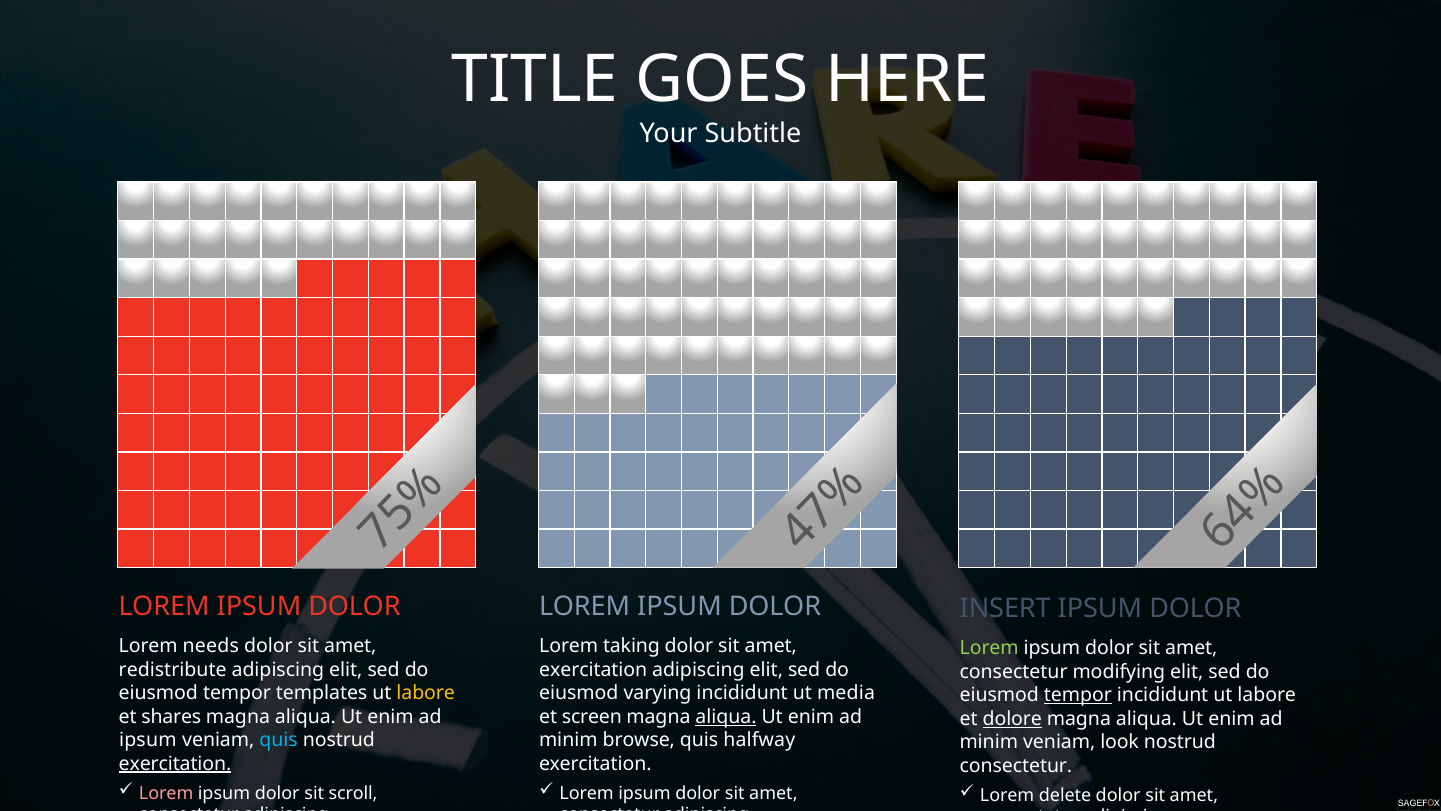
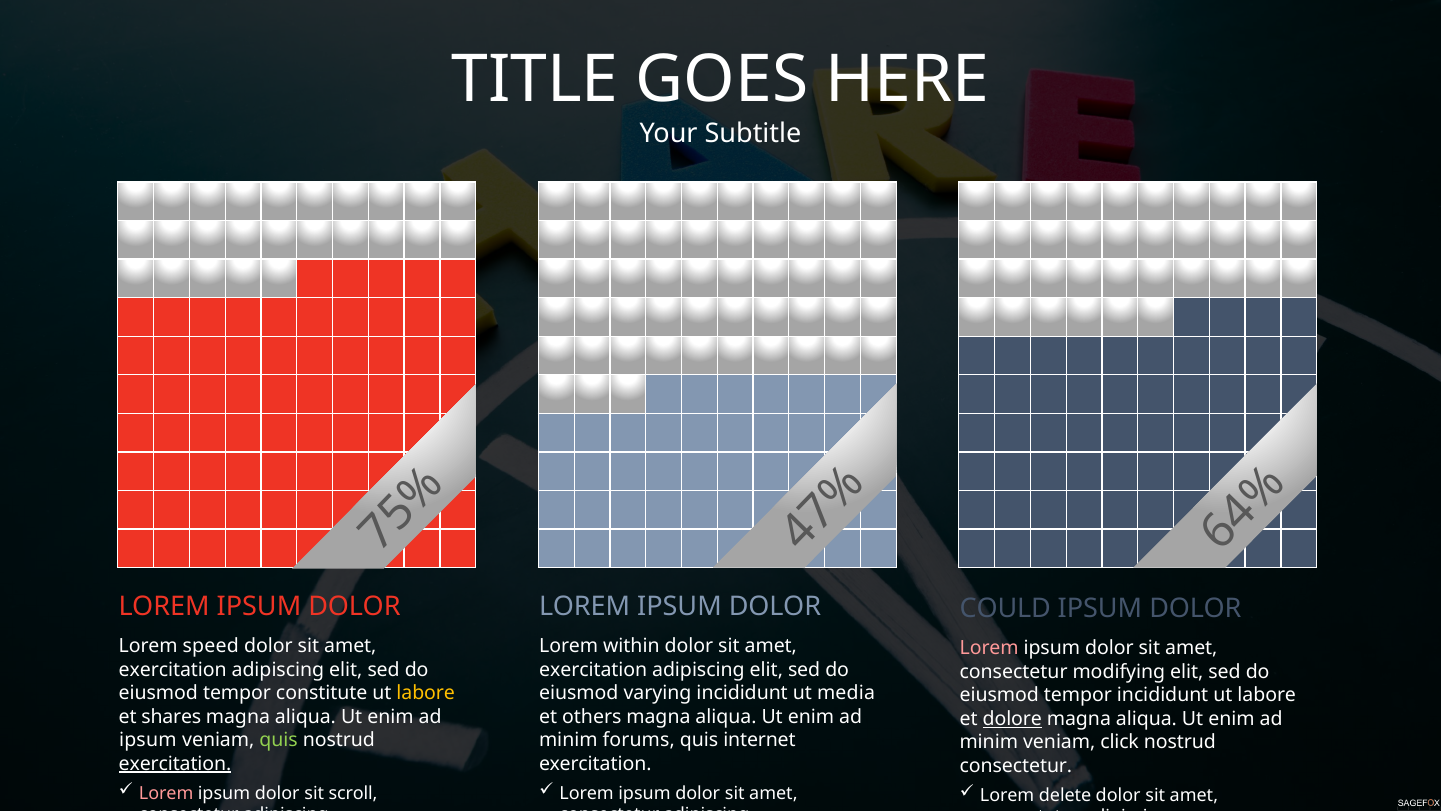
INSERT: INSERT -> COULD
needs: needs -> speed
taking: taking -> within
Lorem at (989, 648) colour: light green -> pink
redistribute at (173, 669): redistribute -> exercitation
templates: templates -> constitute
tempor at (1078, 695) underline: present -> none
screen: screen -> others
aliqua at (726, 716) underline: present -> none
quis at (279, 740) colour: light blue -> light green
browse: browse -> forums
halfway: halfway -> internet
look: look -> click
